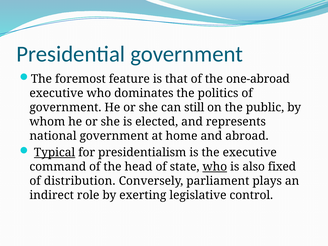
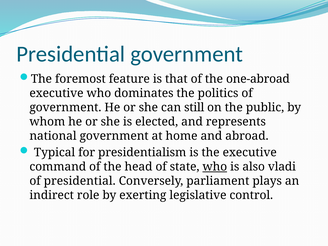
Typical underline: present -> none
fixed: fixed -> vladi
of distribution: distribution -> presidential
